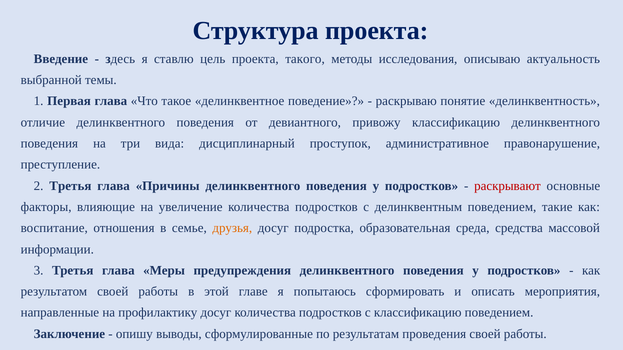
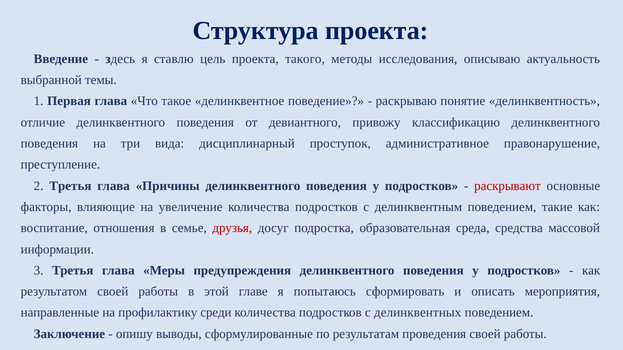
друзья colour: orange -> red
профилактику досуг: досуг -> среди
с классификацию: классификацию -> делинквентных
